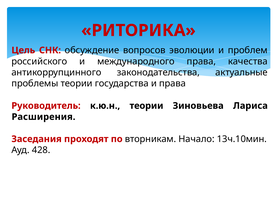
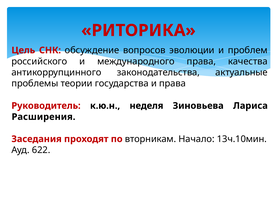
к.ю.н теории: теории -> неделя
428: 428 -> 622
